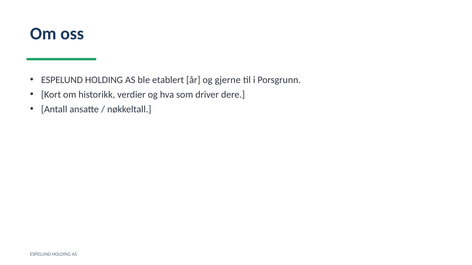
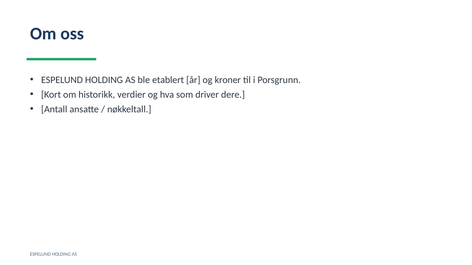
gjerne: gjerne -> kroner
